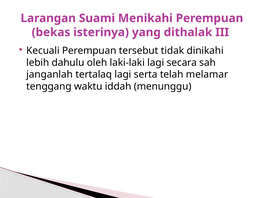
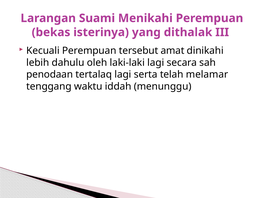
tidak: tidak -> amat
janganlah: janganlah -> penodaan
